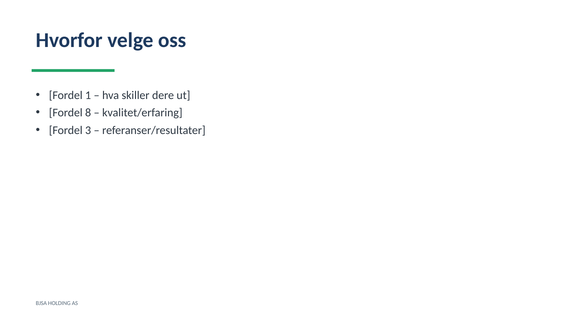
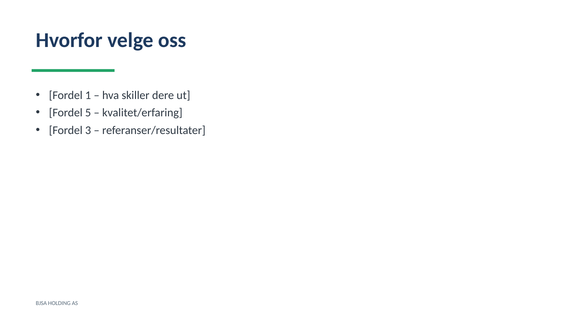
8: 8 -> 5
